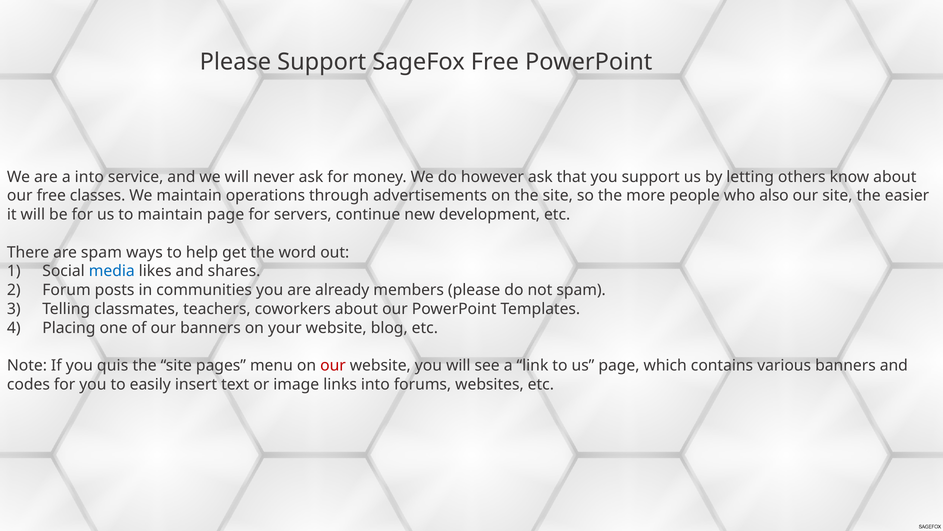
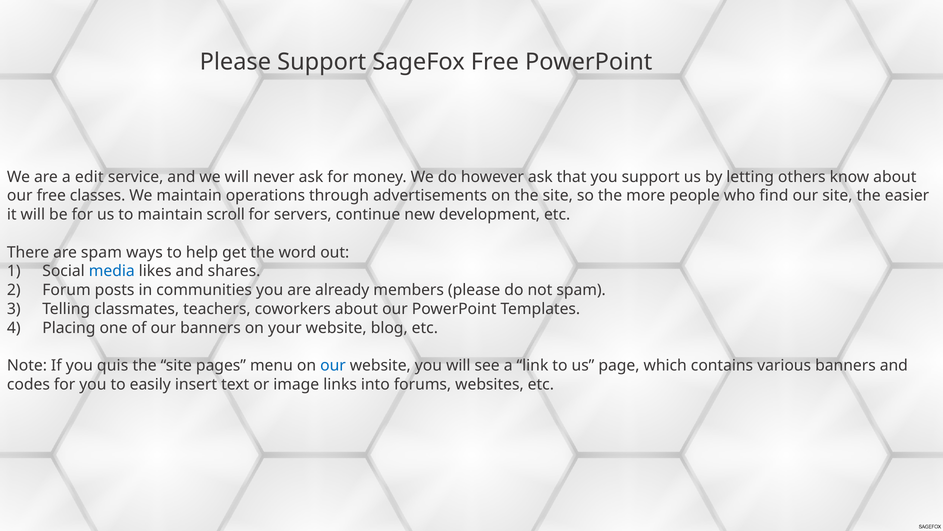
a into: into -> edit
also: also -> find
maintain page: page -> scroll
our at (333, 365) colour: red -> blue
